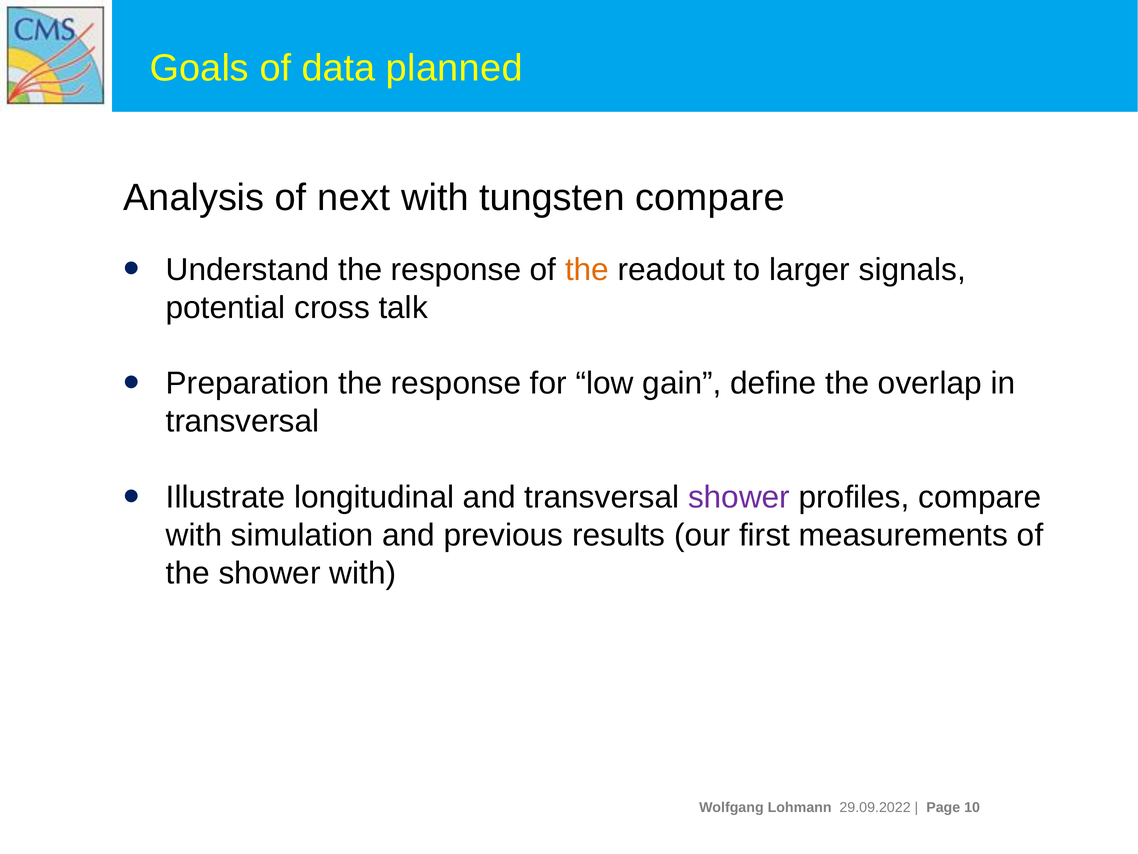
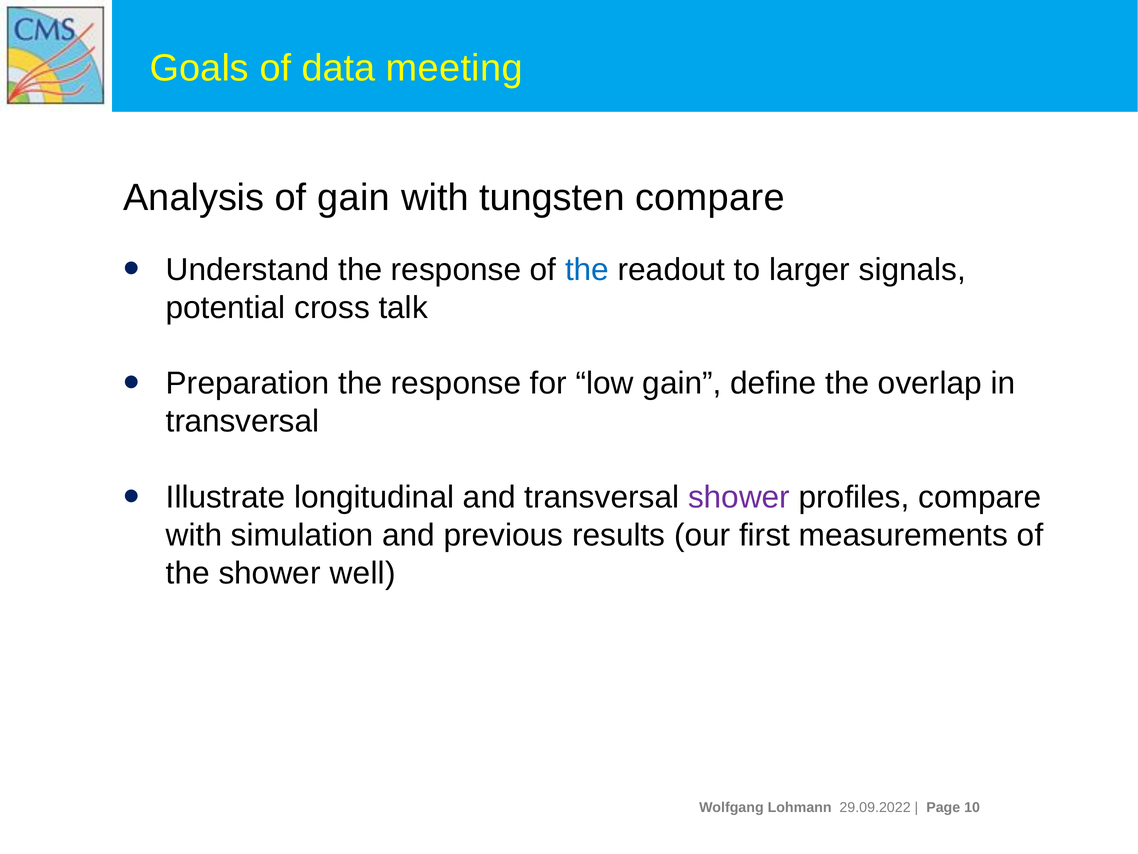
planned: planned -> meeting
of next: next -> gain
the at (587, 269) colour: orange -> blue
shower with: with -> well
